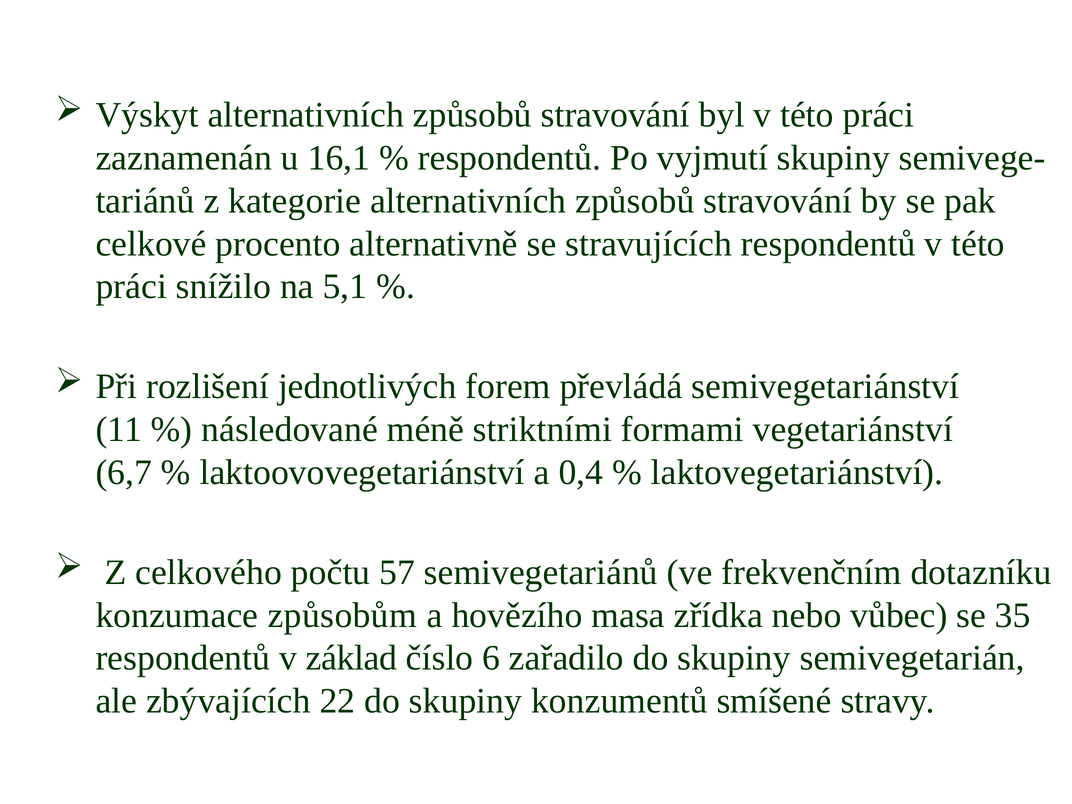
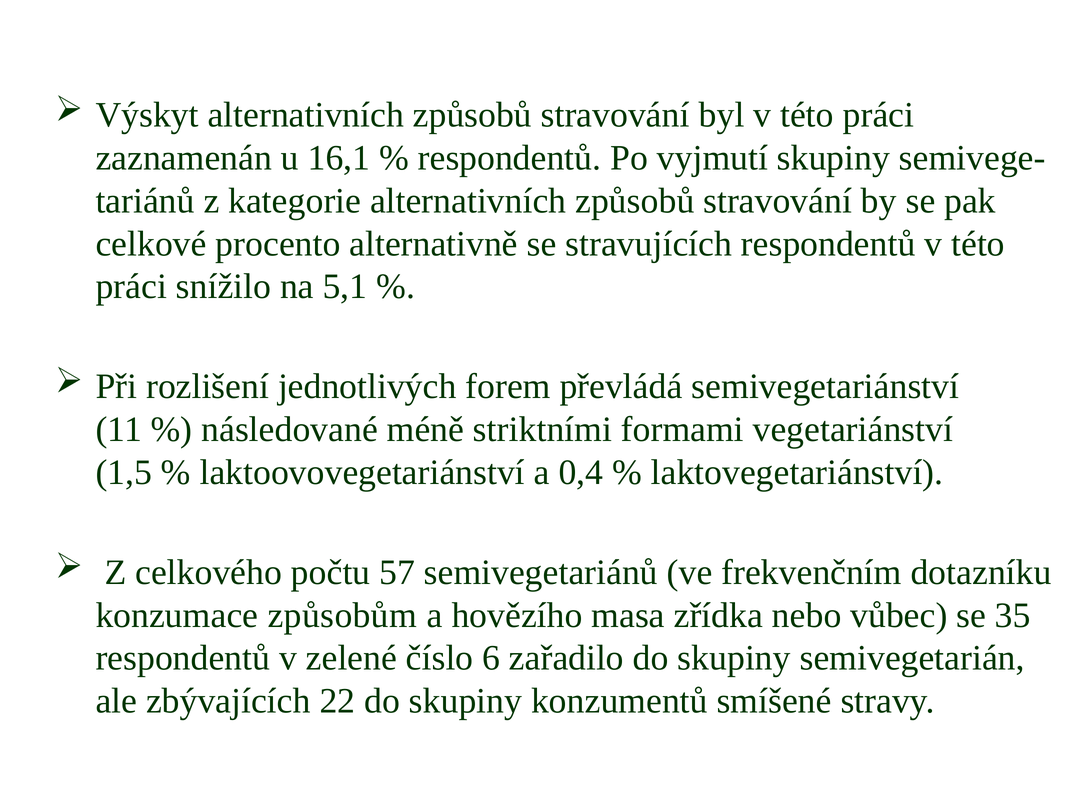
6,7: 6,7 -> 1,5
základ: základ -> zelené
